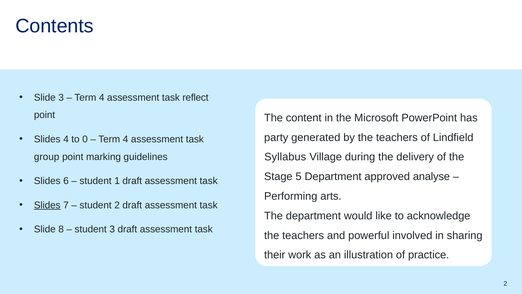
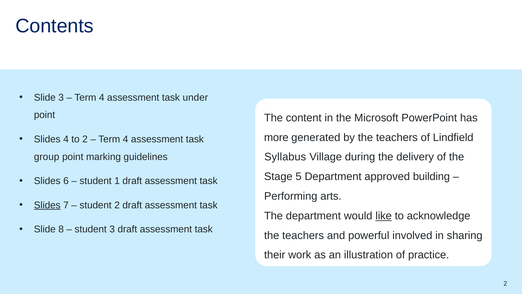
reflect: reflect -> under
party: party -> more
to 0: 0 -> 2
analyse: analyse -> building
like underline: none -> present
